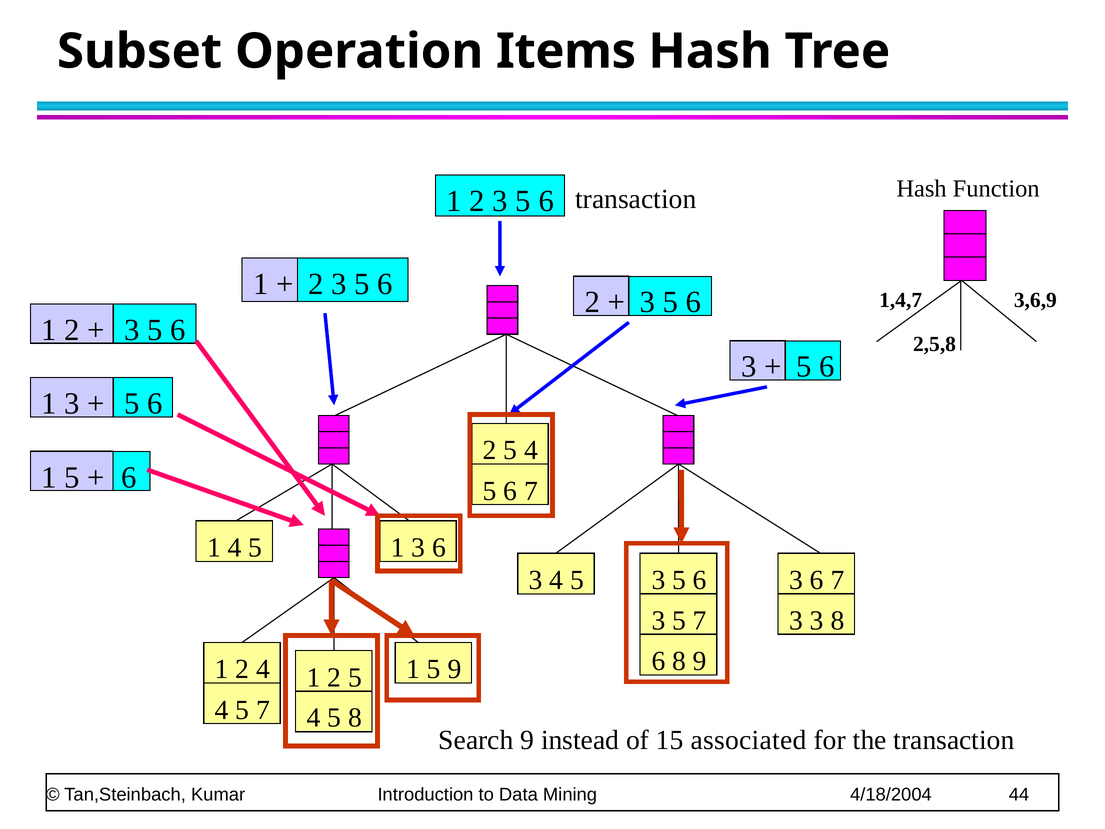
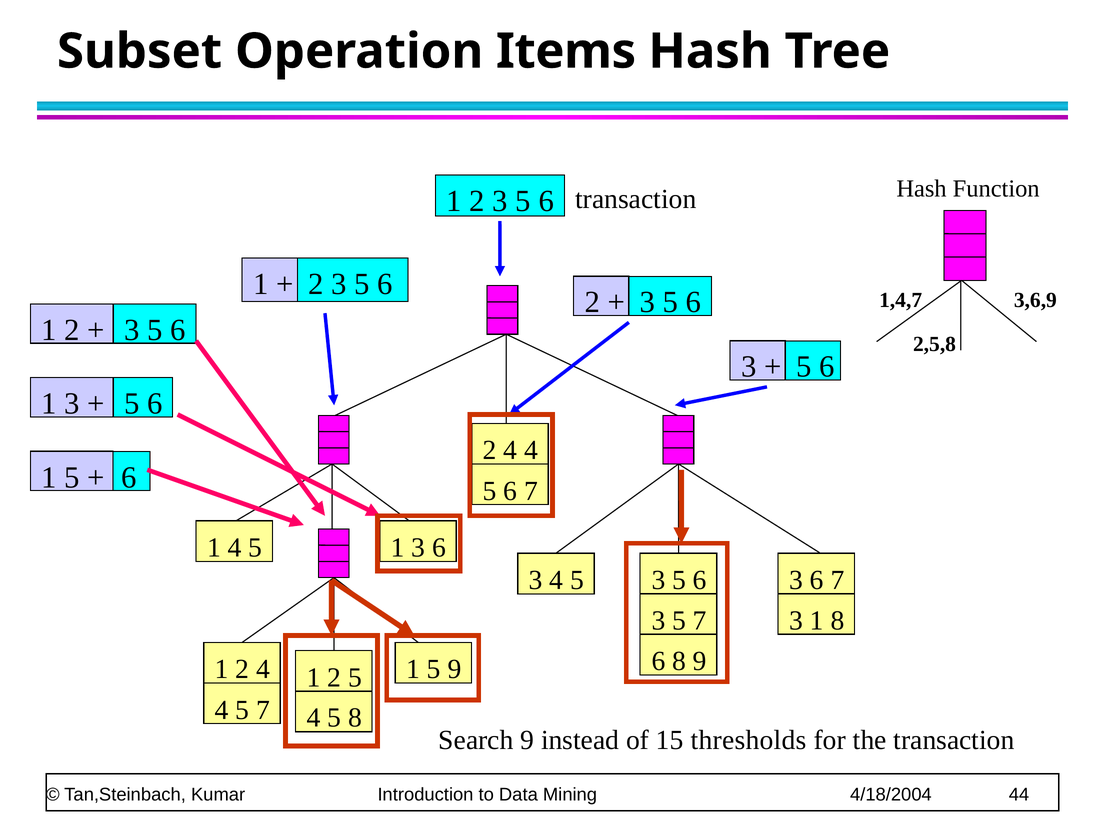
5 at (510, 450): 5 -> 4
3 3: 3 -> 1
associated: associated -> thresholds
